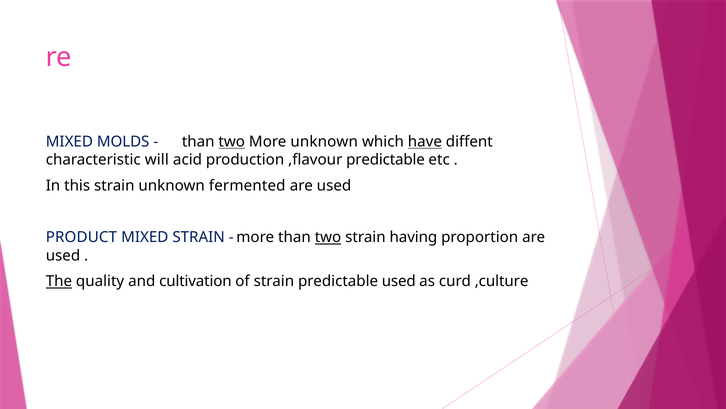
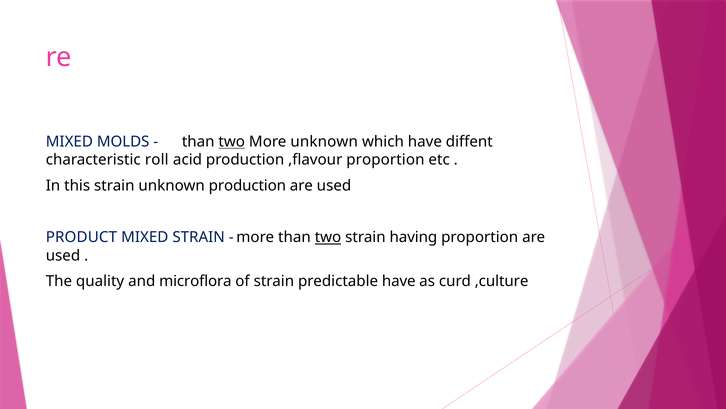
have at (425, 142) underline: present -> none
will: will -> roll
,flavour predictable: predictable -> proportion
unknown fermented: fermented -> production
The underline: present -> none
cultivation: cultivation -> microflora
predictable used: used -> have
